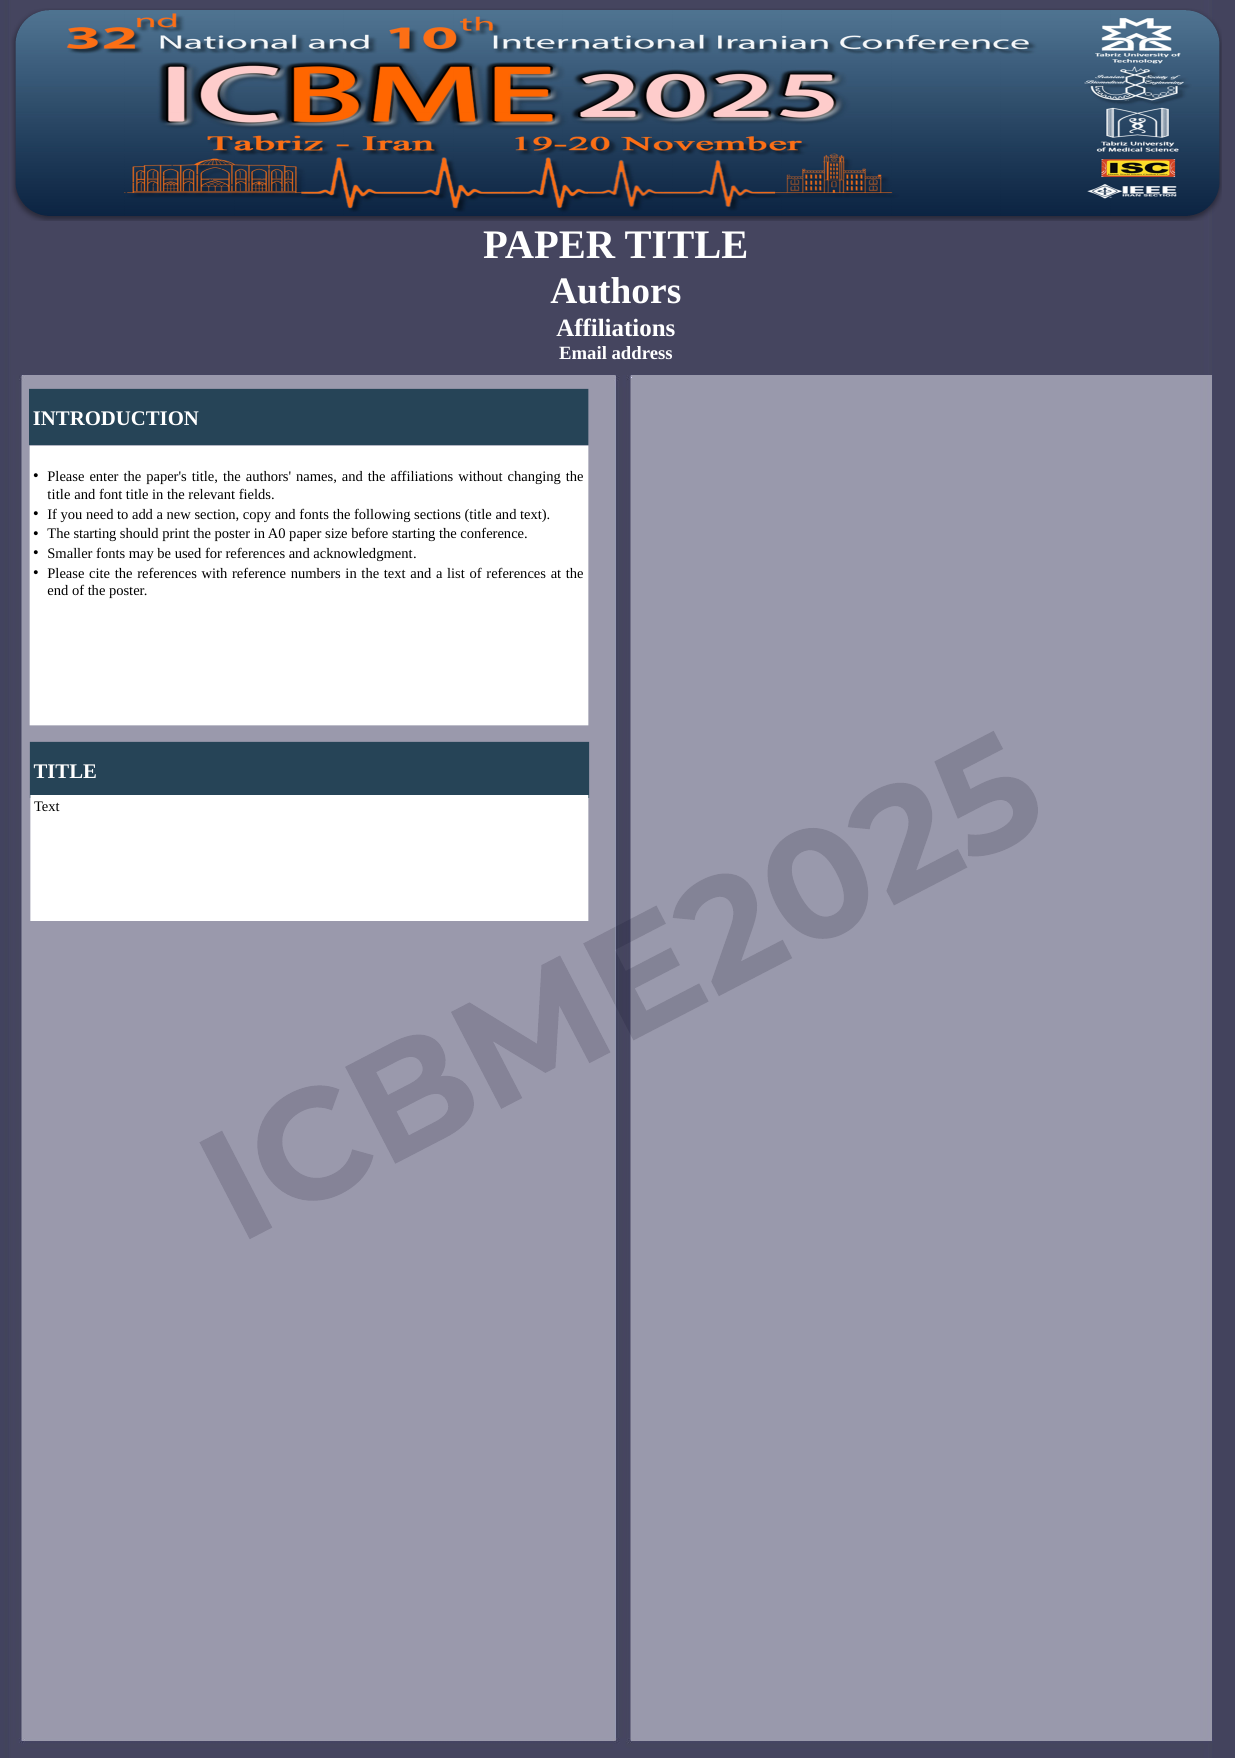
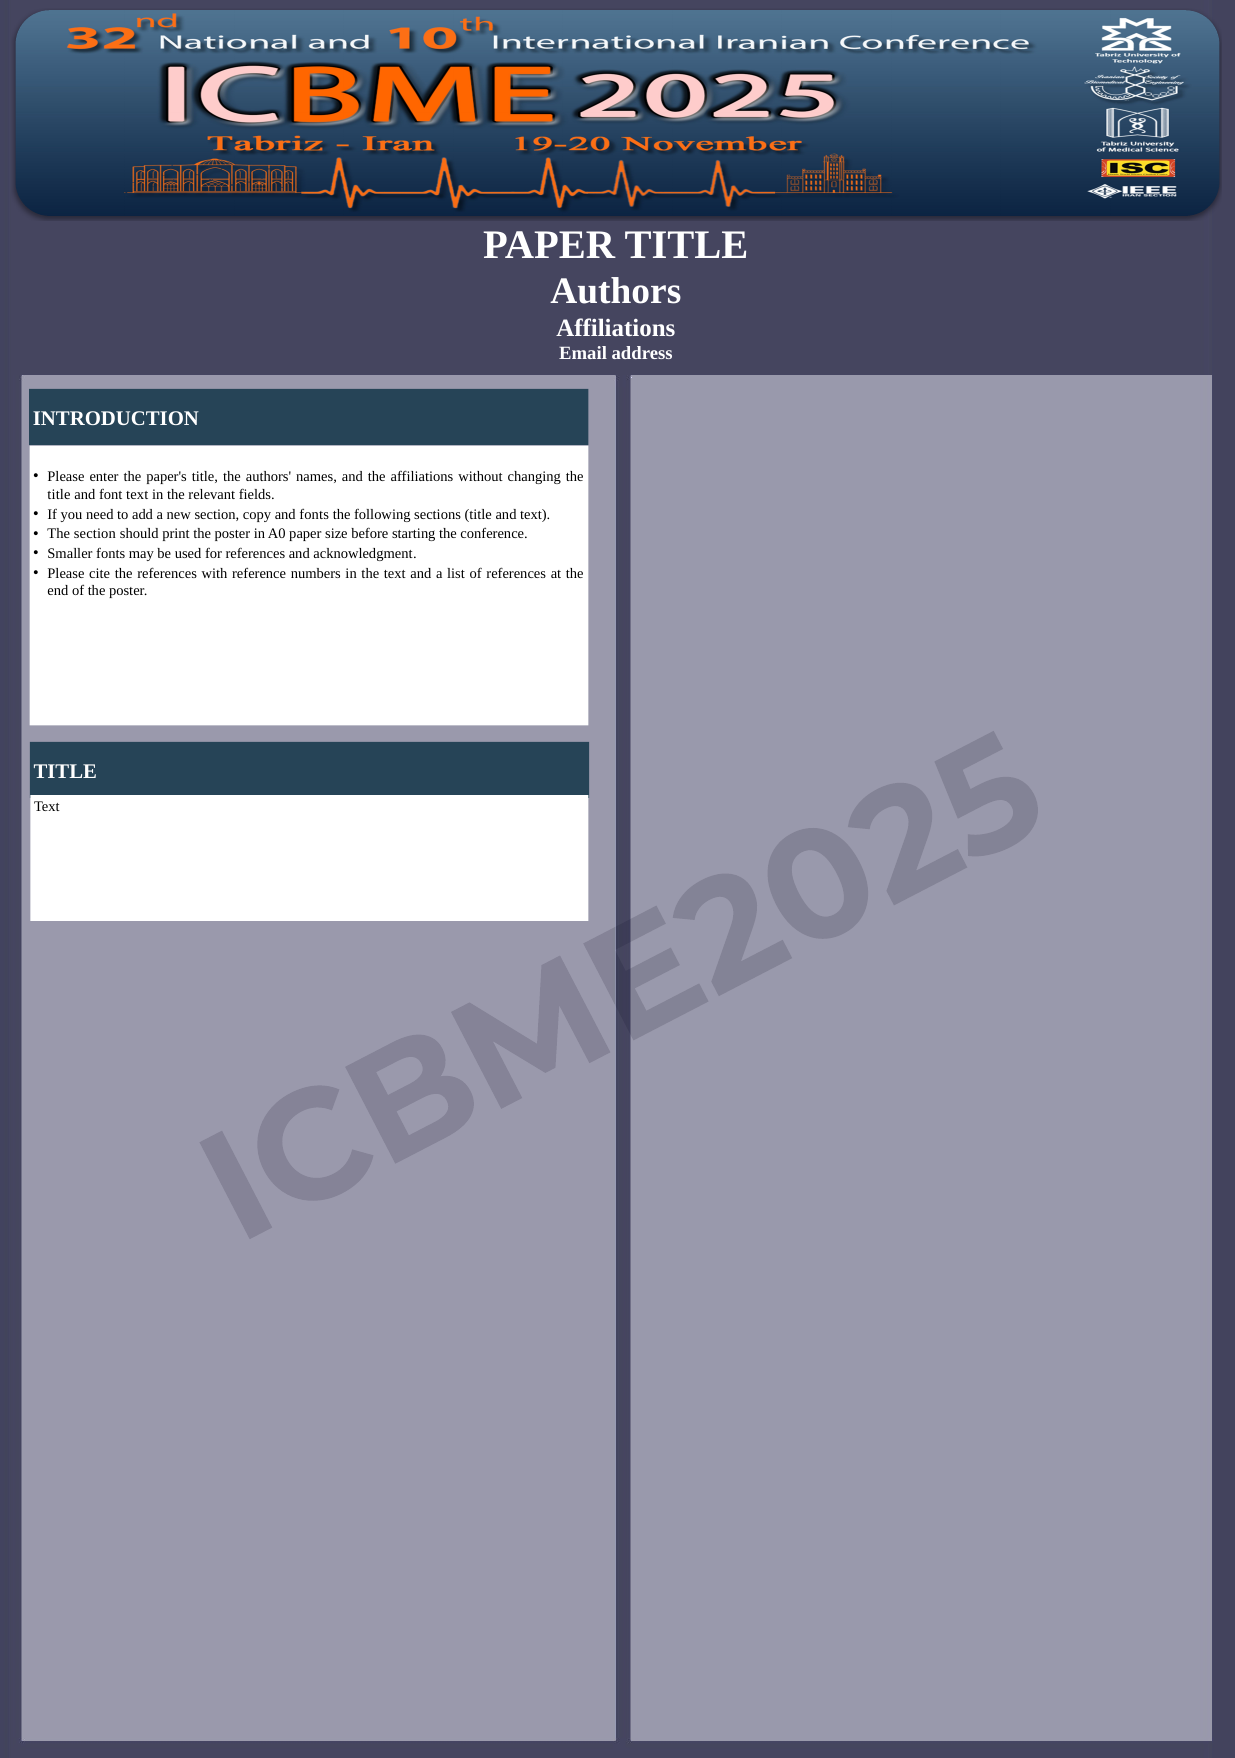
font title: title -> text
The starting: starting -> section
